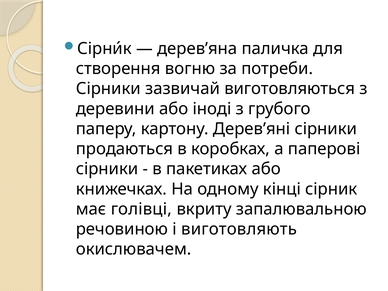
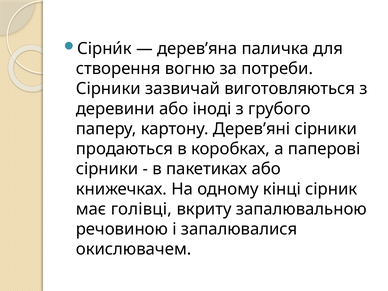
виготовляють: виготовляють -> запалювалися
